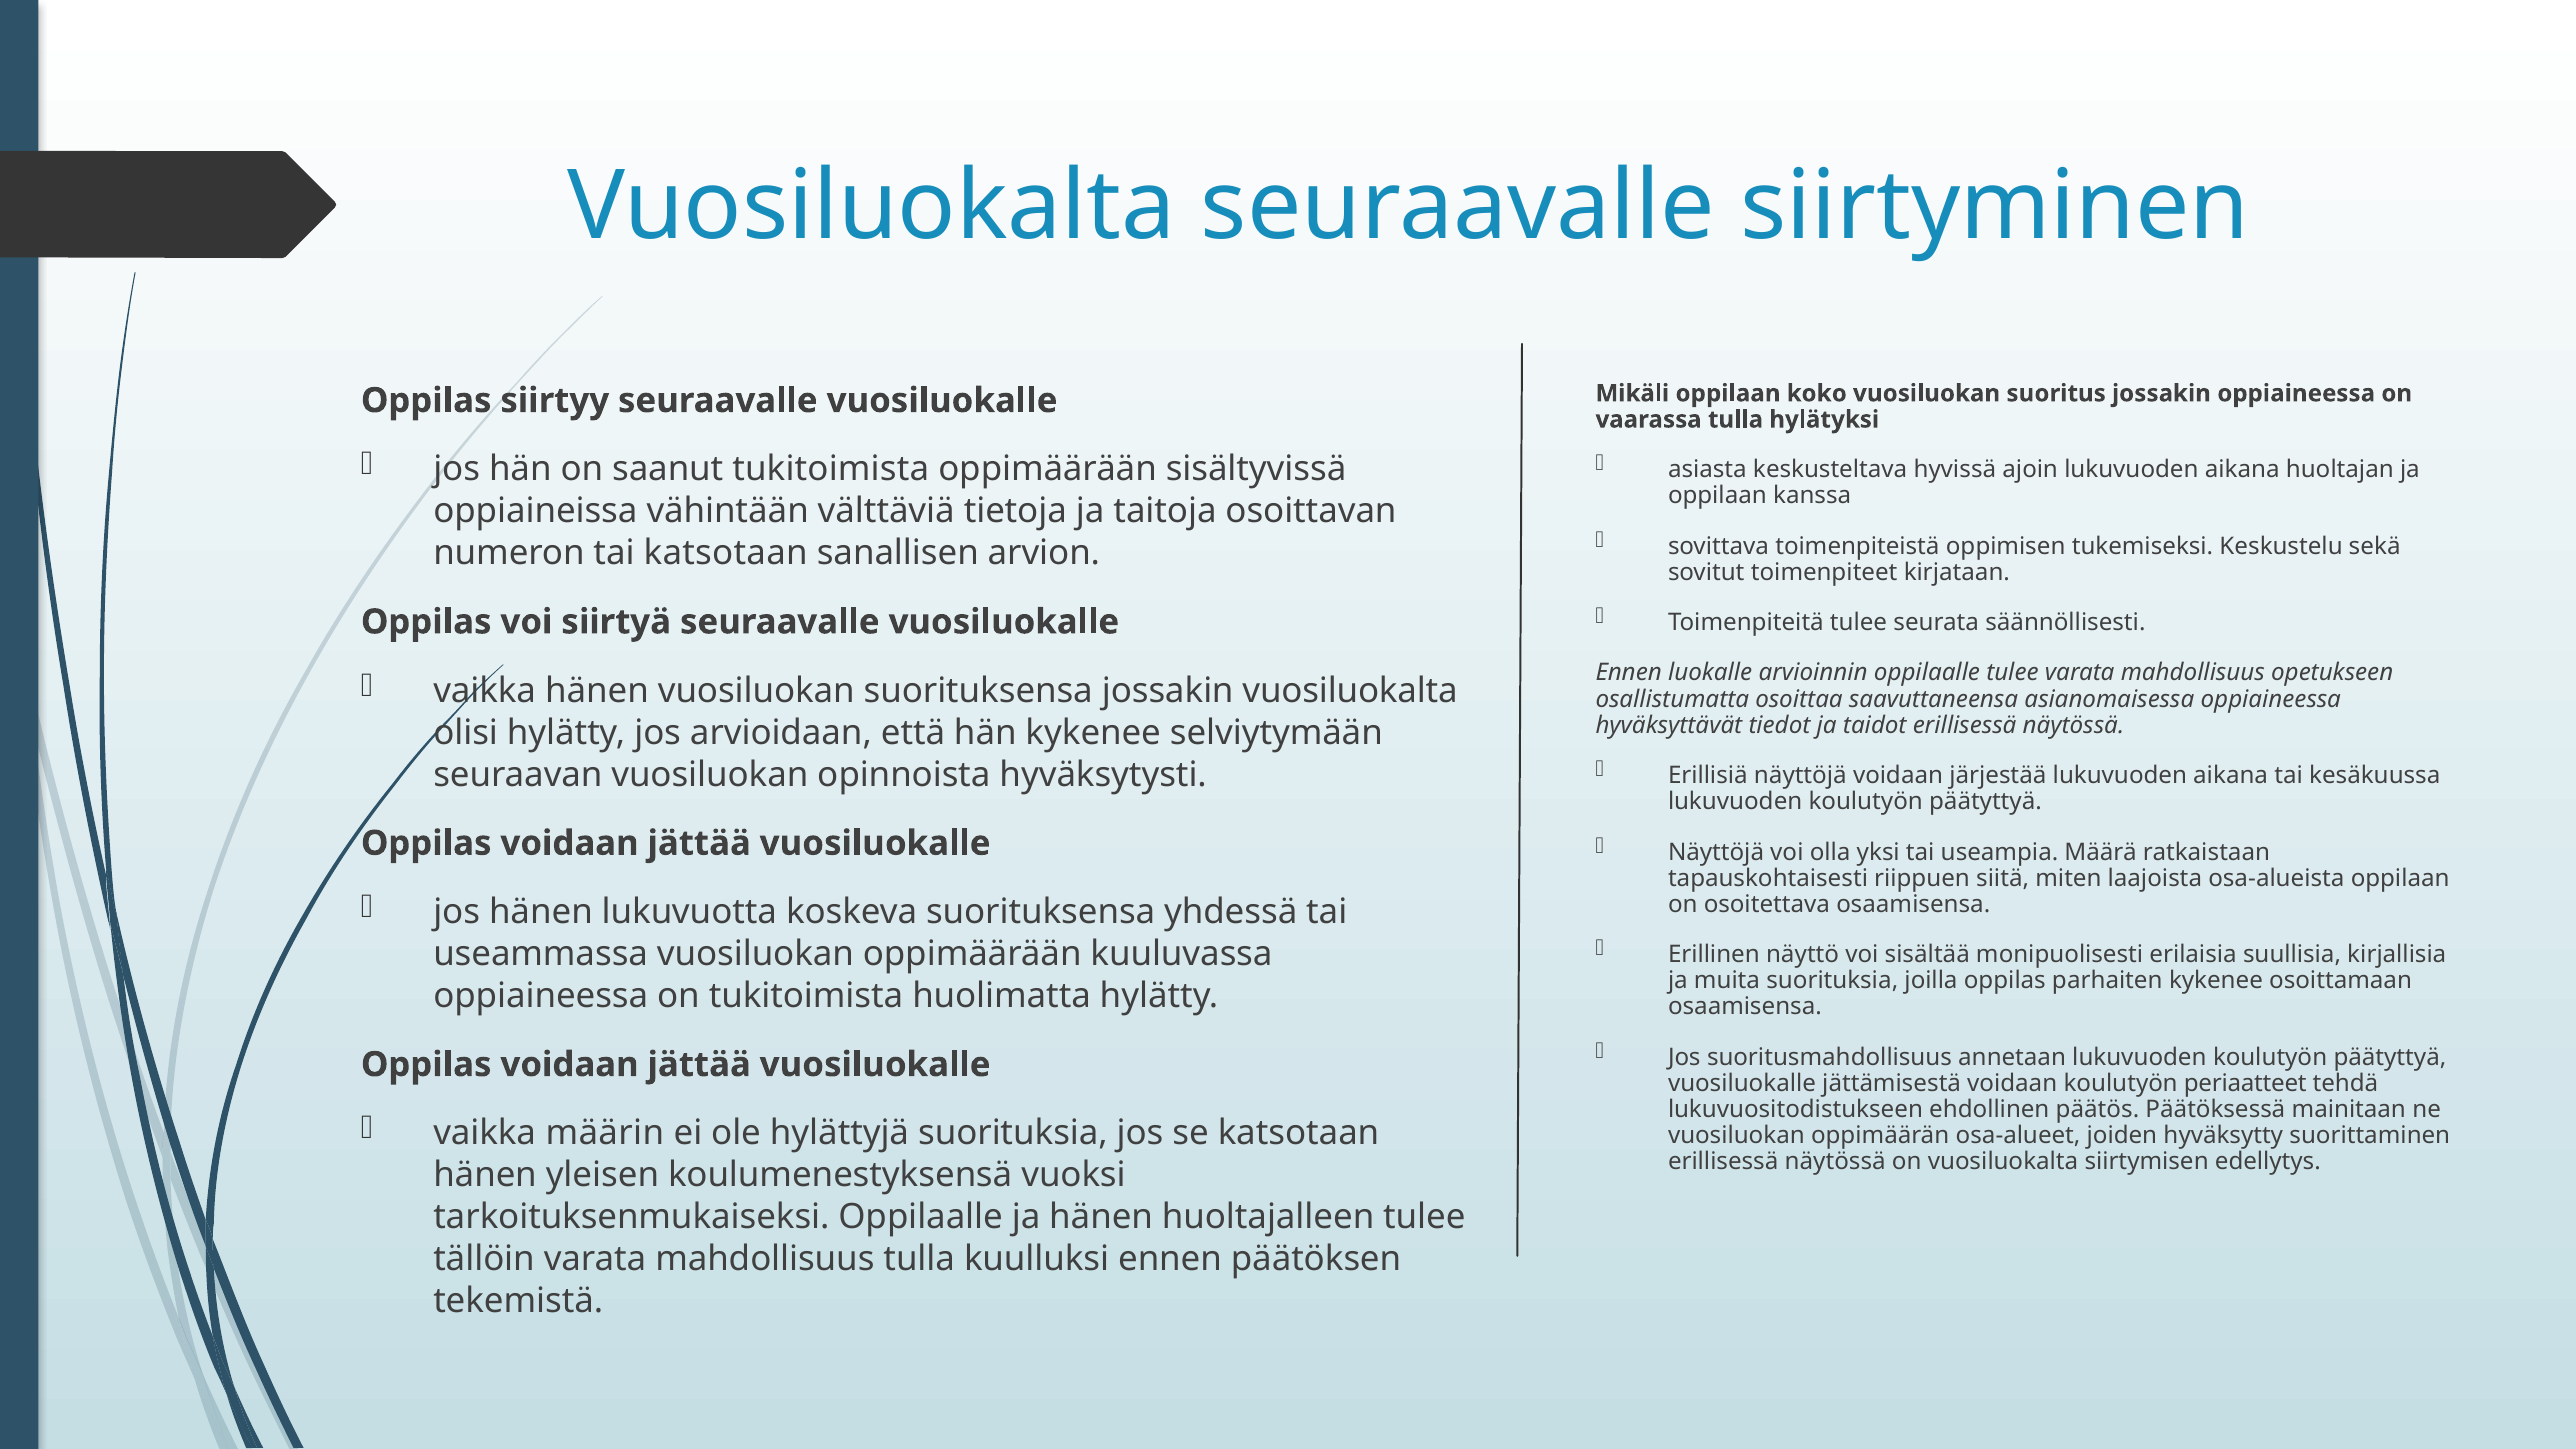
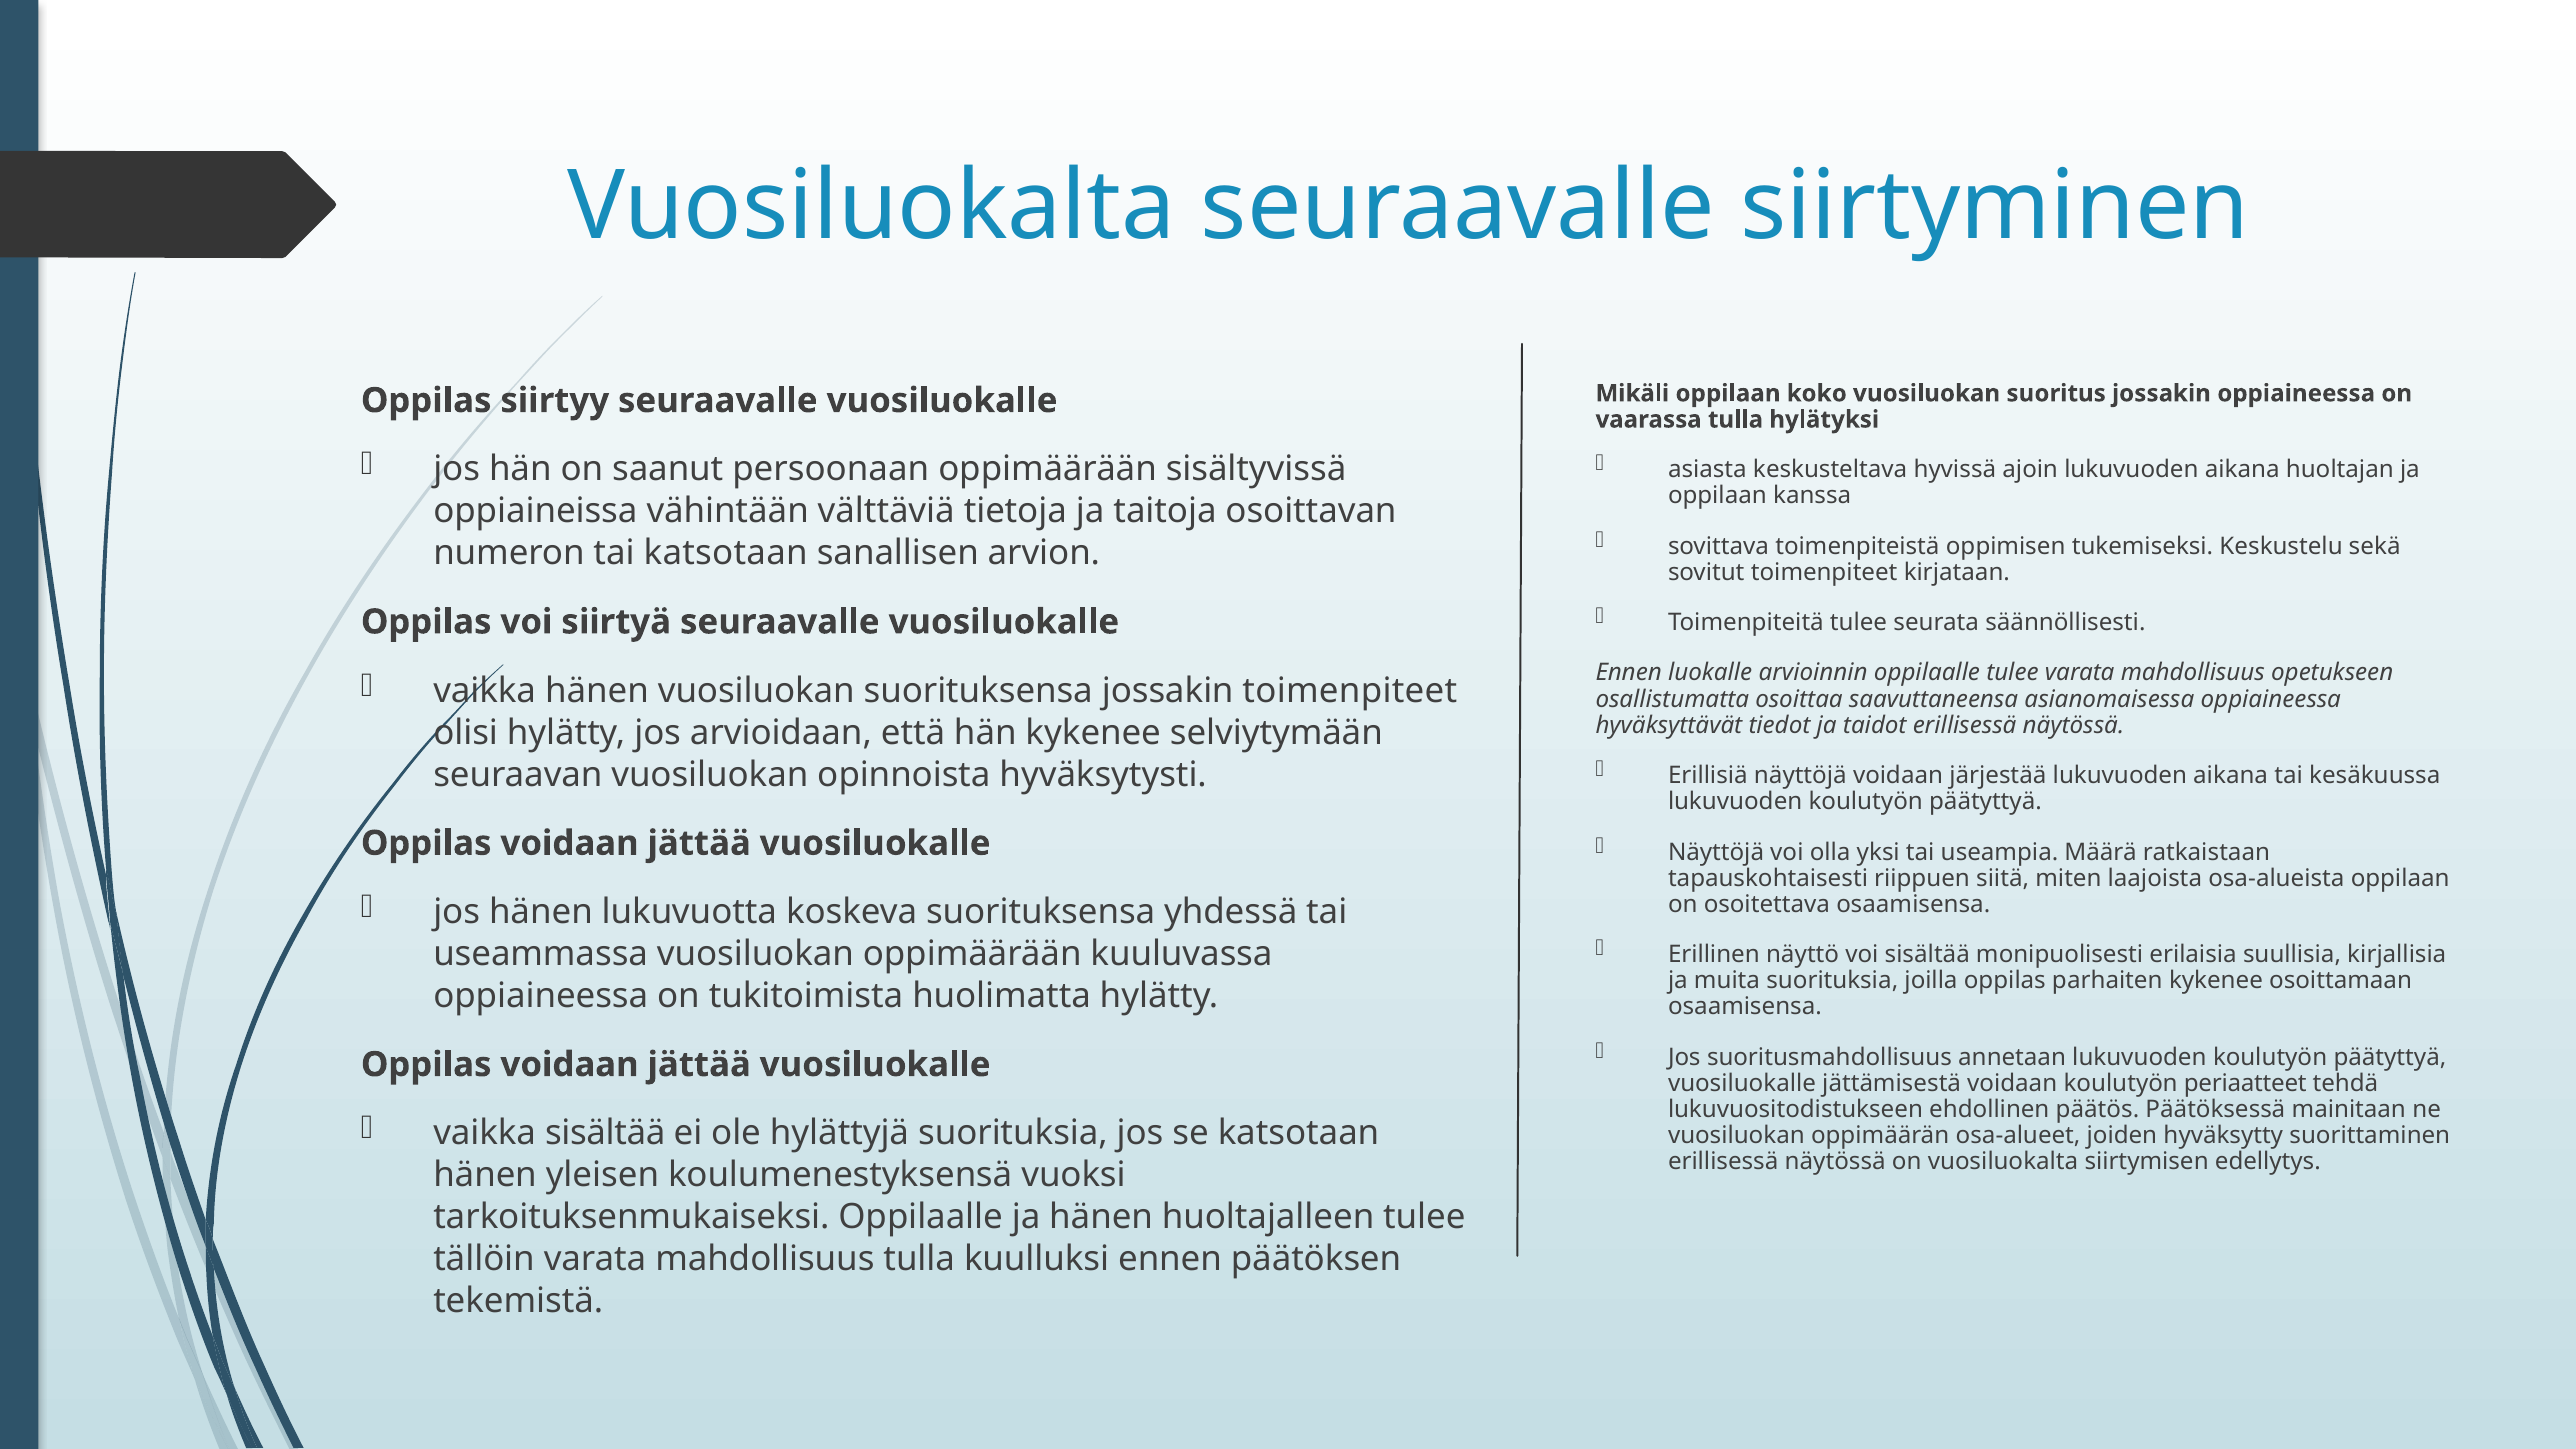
saanut tukitoimista: tukitoimista -> persoonaan
jossakin vuosiluokalta: vuosiluokalta -> toimenpiteet
vaikka määrin: määrin -> sisältää
